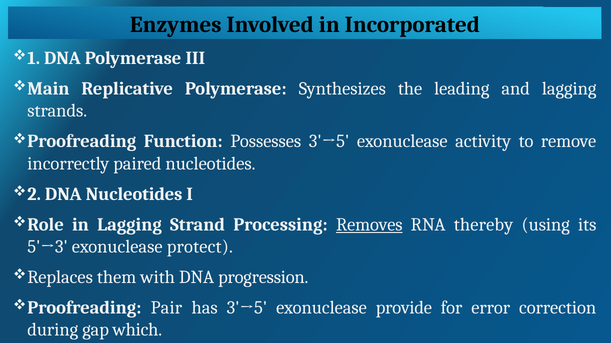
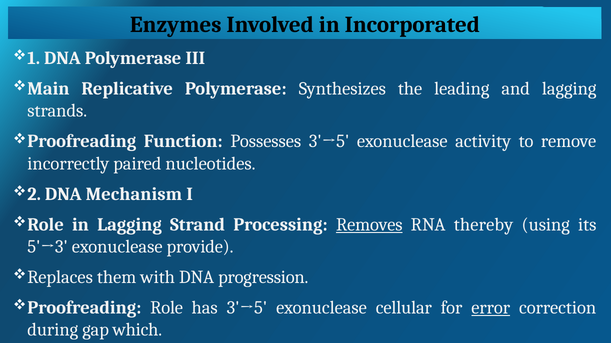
DNA Nucleotides: Nucleotides -> Mechanism
protect: protect -> provide
Pair: Pair -> Role
provide: provide -> cellular
error underline: none -> present
